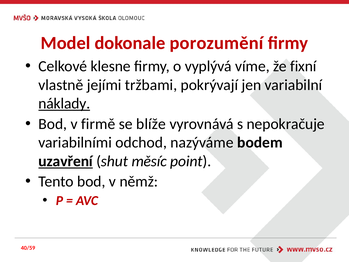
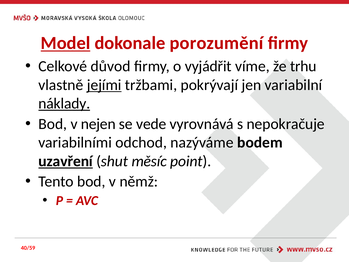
Model underline: none -> present
klesne: klesne -> důvod
vyplývá: vyplývá -> vyjádřit
fixní: fixní -> trhu
jejími underline: none -> present
firmě: firmě -> nejen
blíže: blíže -> vede
